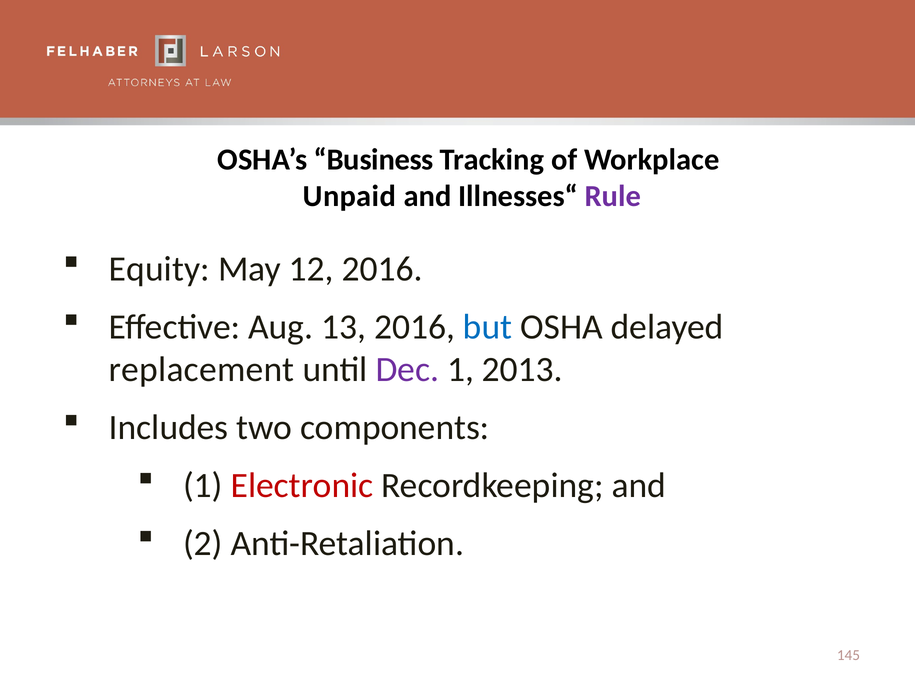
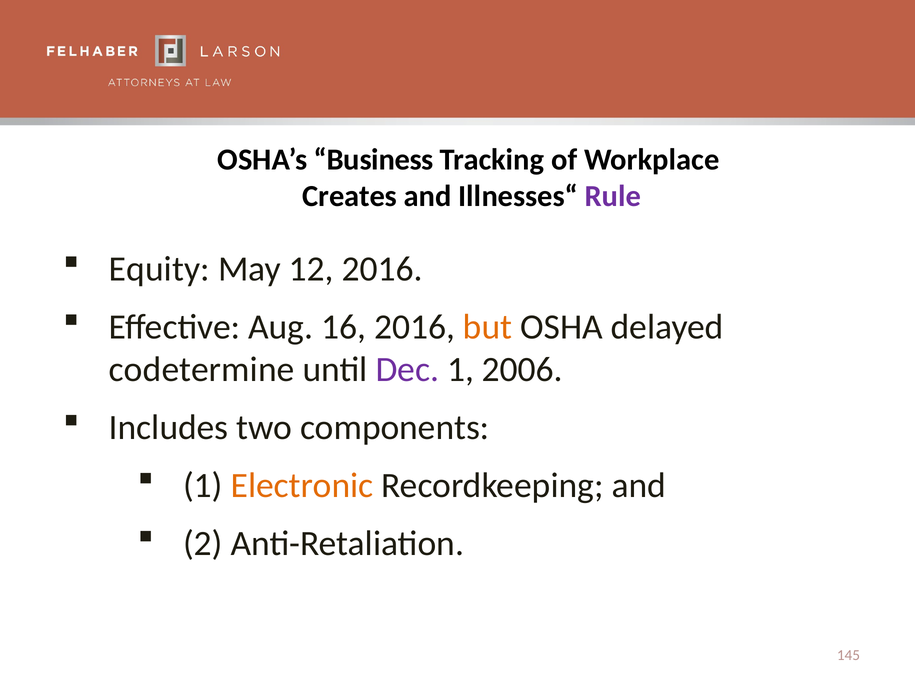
Unpaid: Unpaid -> Creates
13: 13 -> 16
but colour: blue -> orange
replacement: replacement -> codetermine
2013: 2013 -> 2006
Electronic colour: red -> orange
